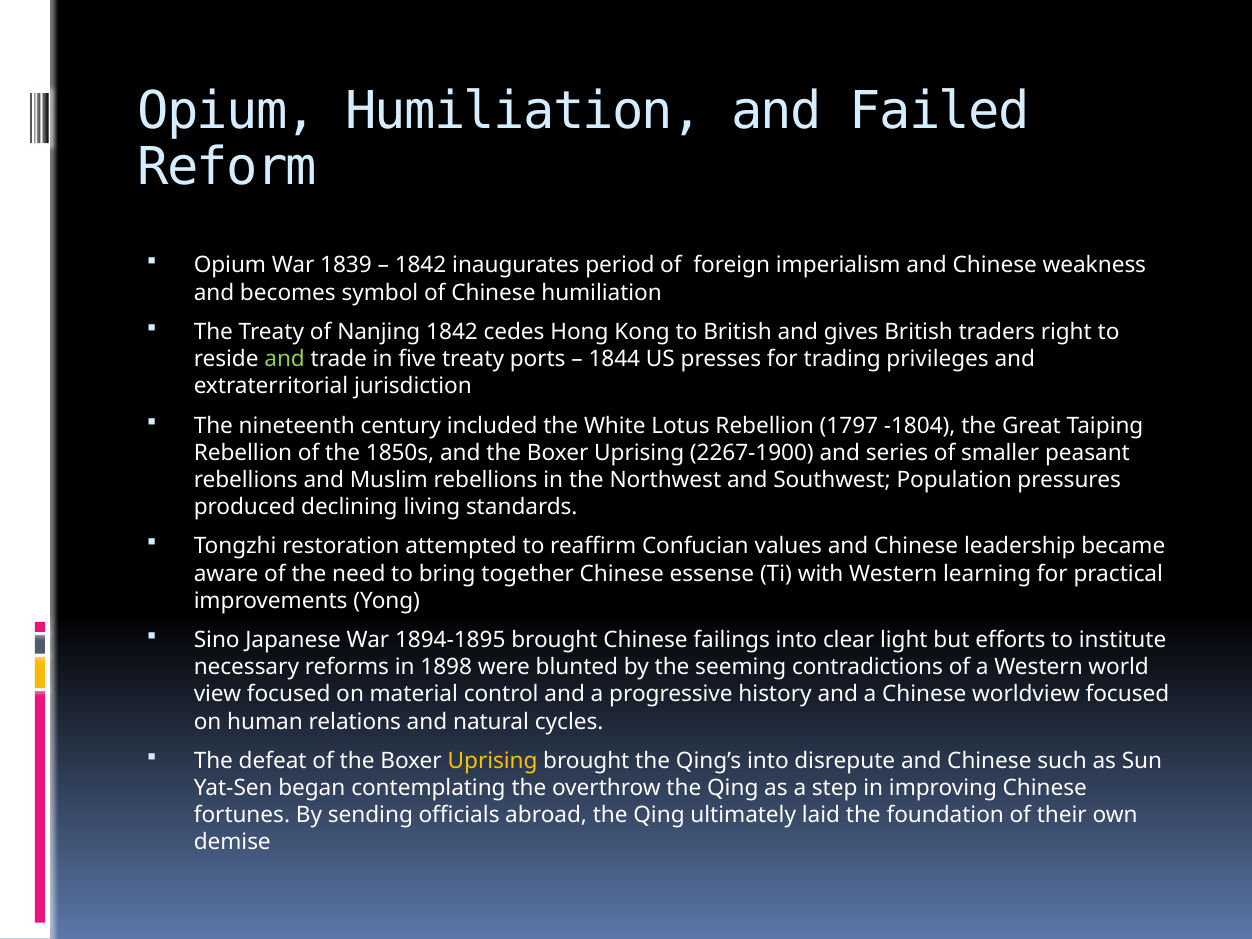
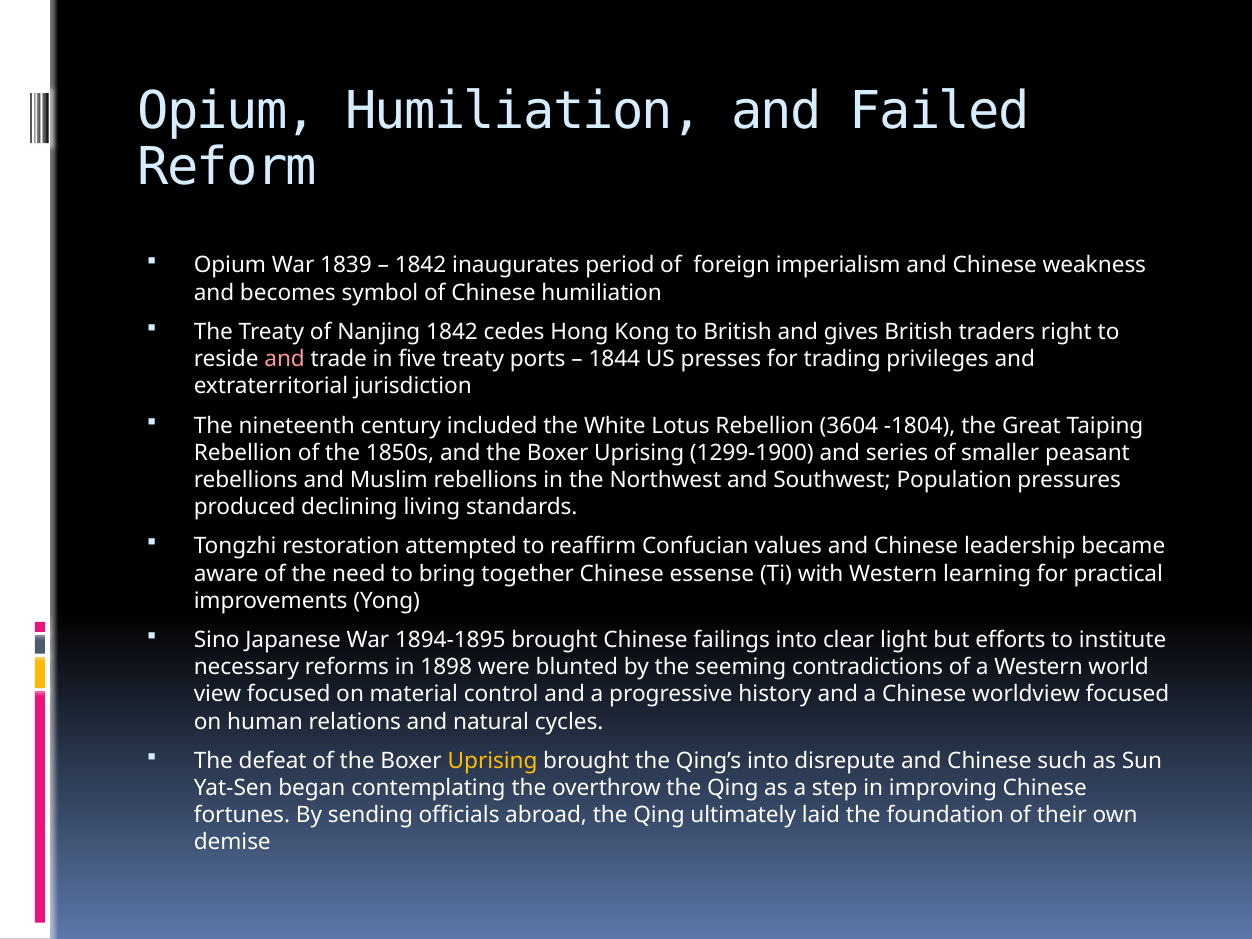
and at (285, 359) colour: light green -> pink
1797: 1797 -> 3604
2267-1900: 2267-1900 -> 1299-1900
